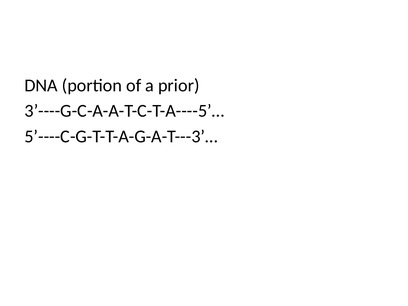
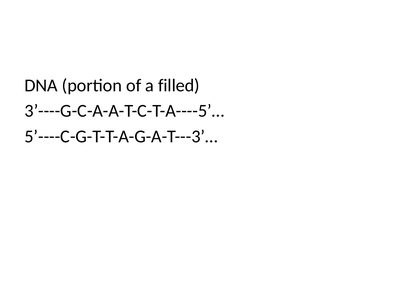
prior: prior -> filled
